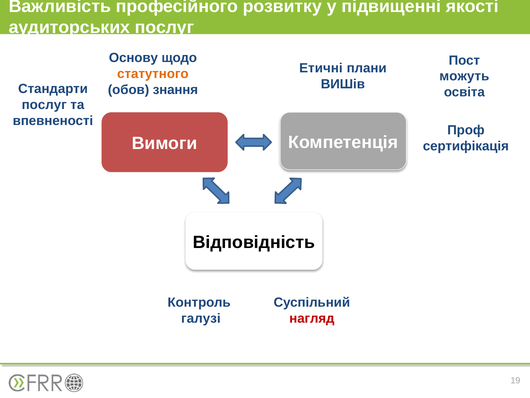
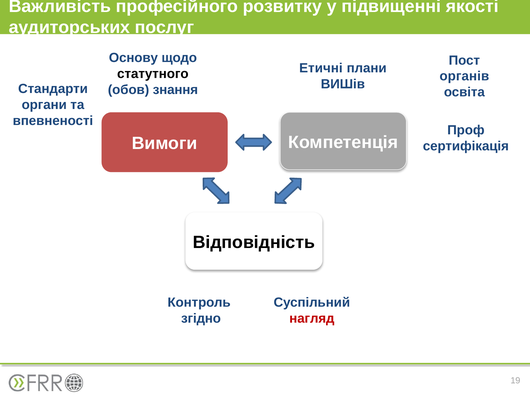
статутного colour: orange -> black
можуть: можуть -> органів
послуг at (44, 105): послуг -> органи
галузі: галузі -> згідно
